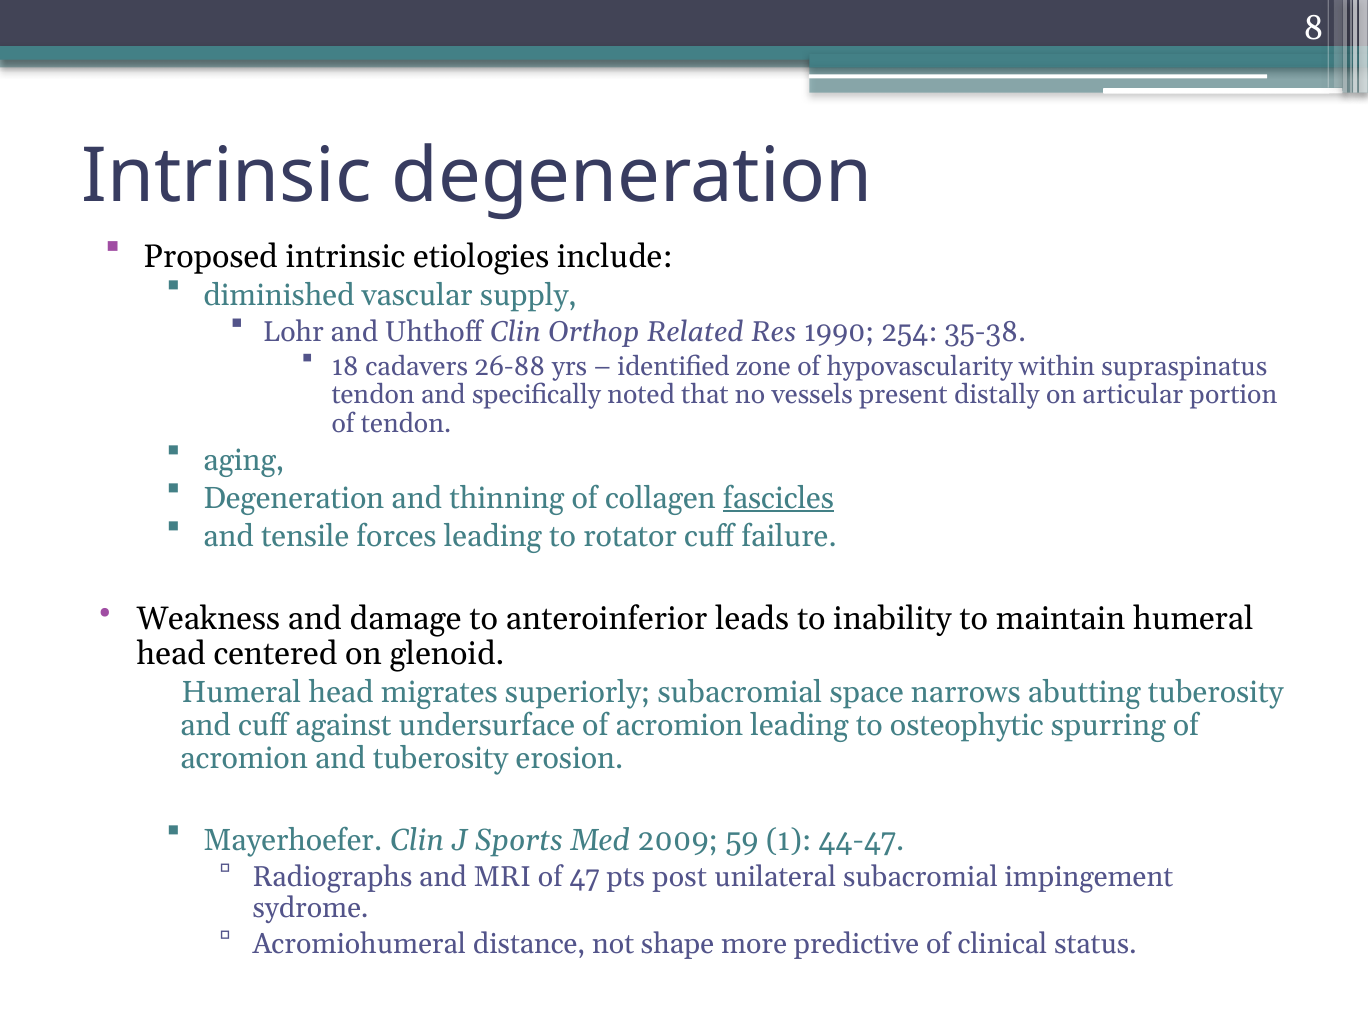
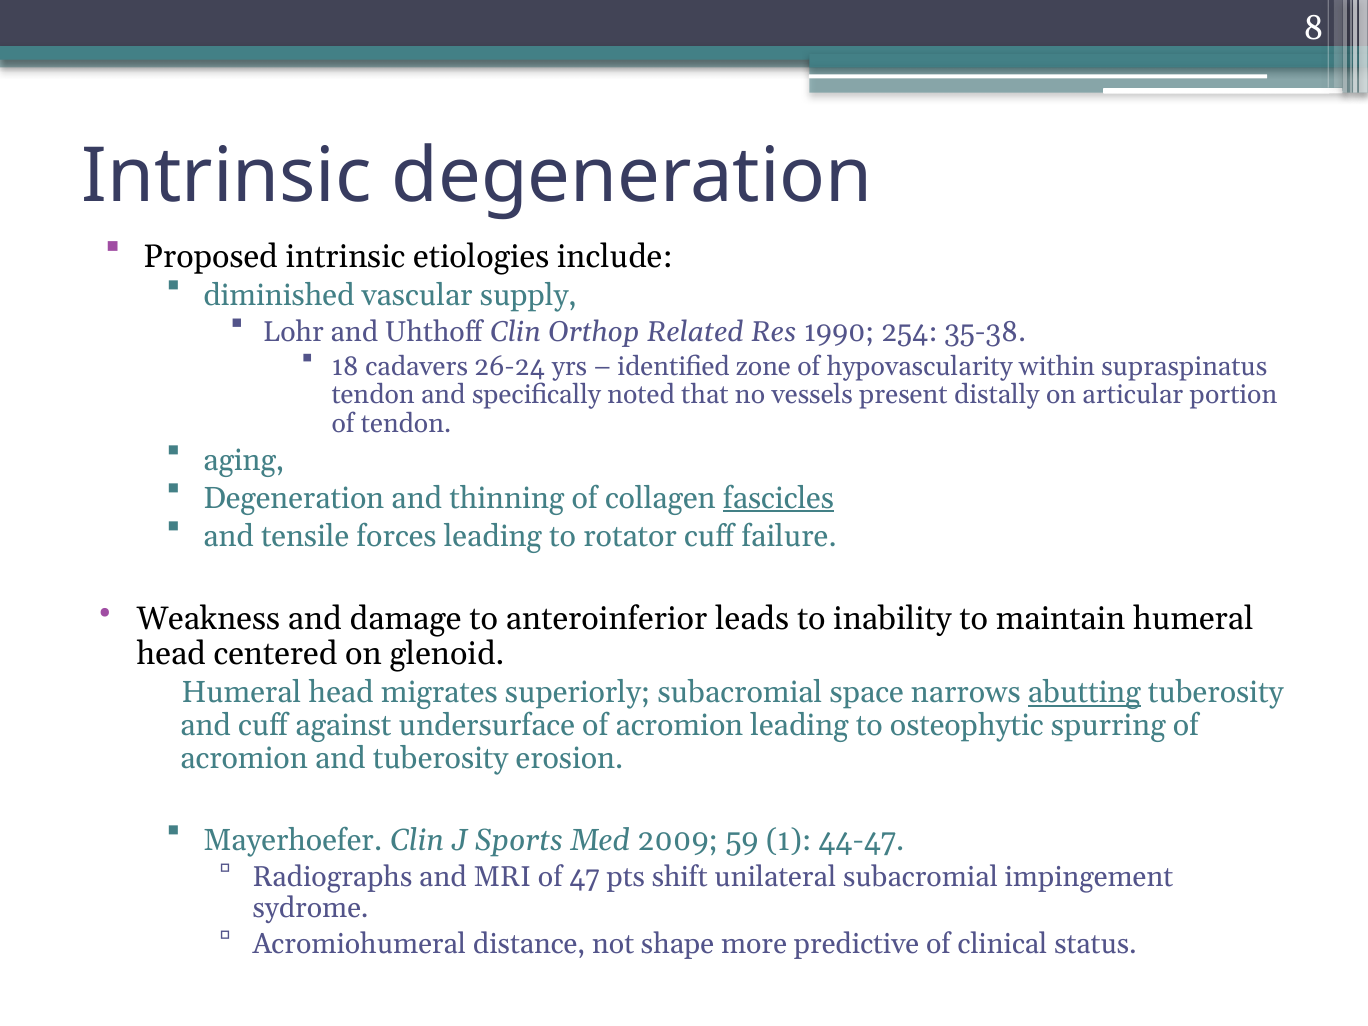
26-88: 26-88 -> 26-24
abutting underline: none -> present
post: post -> shift
